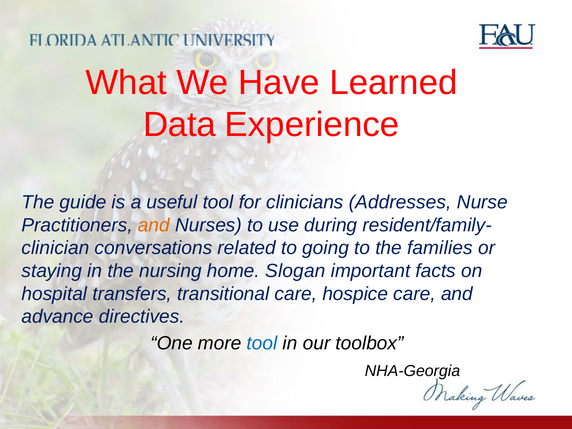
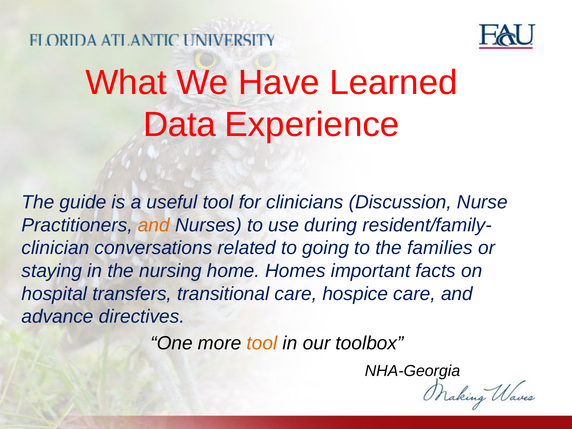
Addresses: Addresses -> Discussion
Slogan: Slogan -> Homes
tool at (262, 343) colour: blue -> orange
